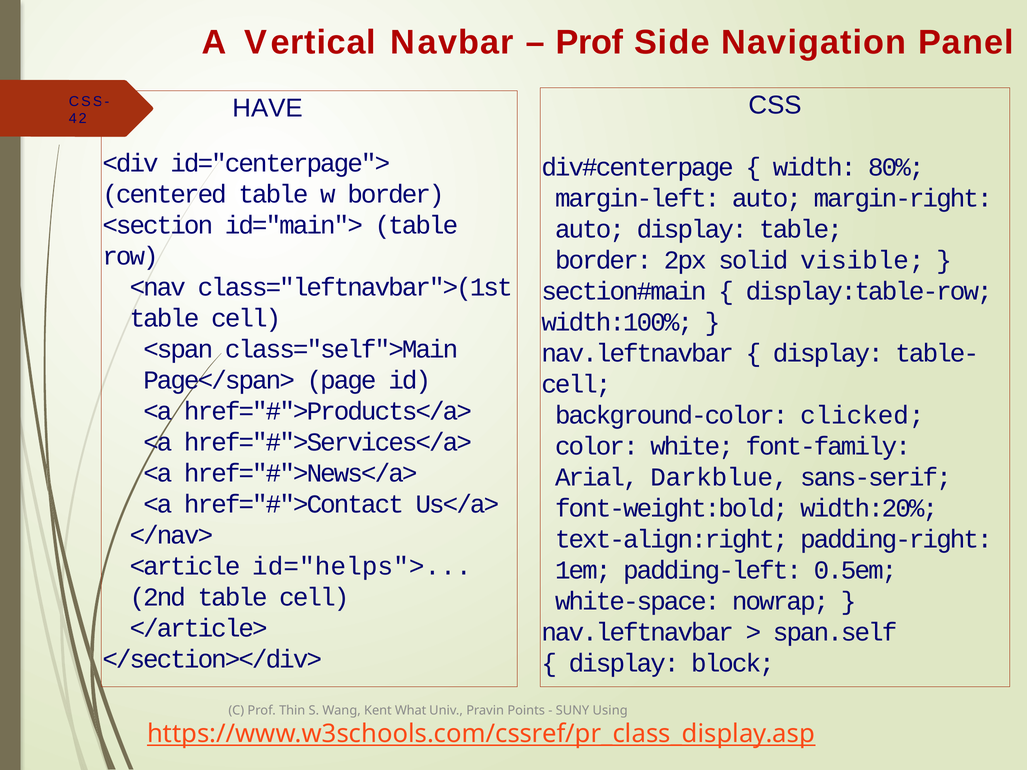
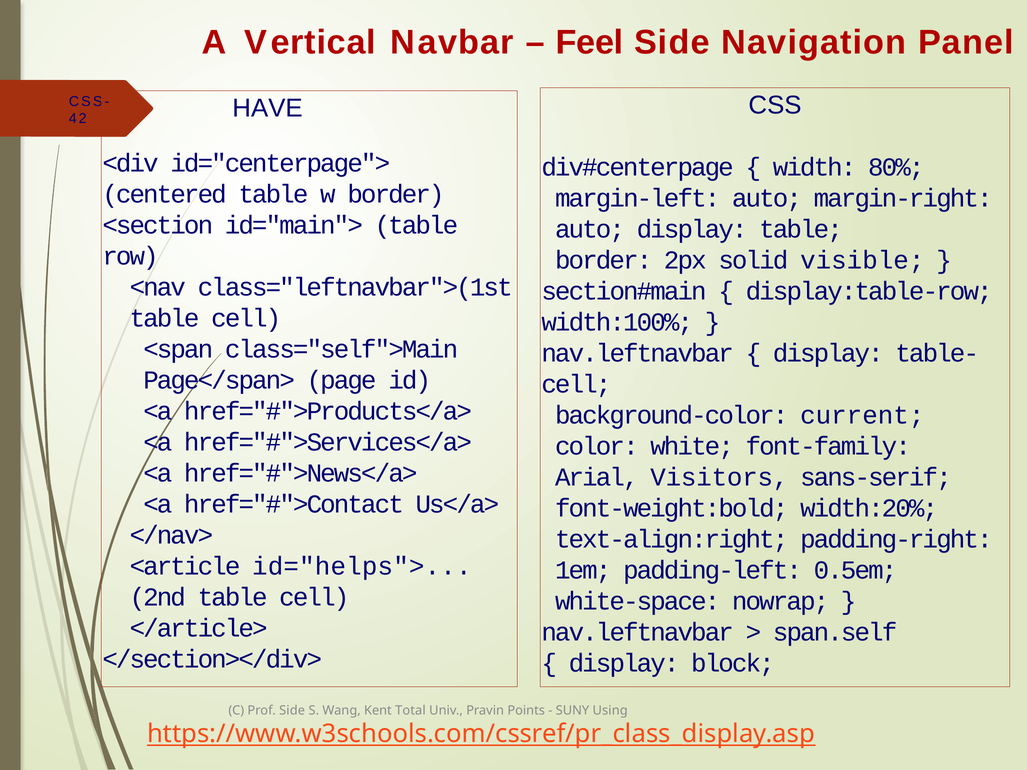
Prof at (590, 42): Prof -> Feel
clicked: clicked -> current
Darkblue: Darkblue -> Visitors
Prof Thin: Thin -> Side
What: What -> Total
